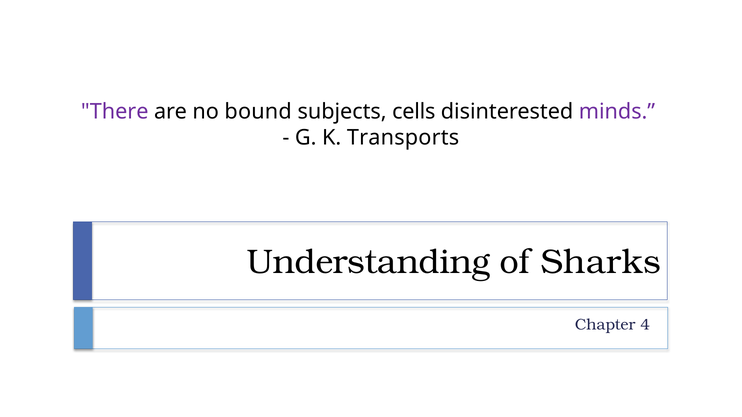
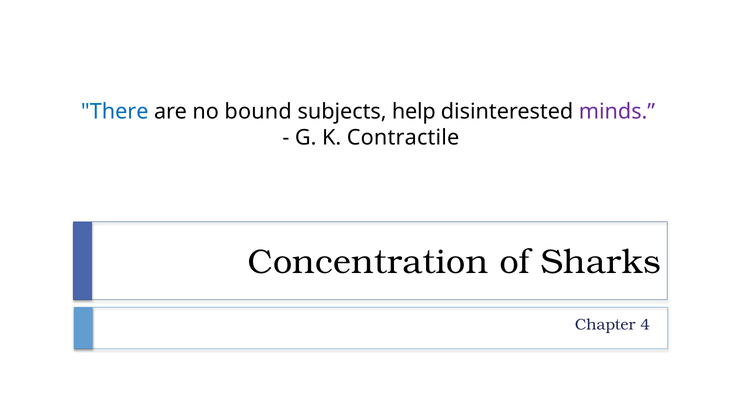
There colour: purple -> blue
cells: cells -> help
Transports: Transports -> Contractile
Understanding: Understanding -> Concentration
